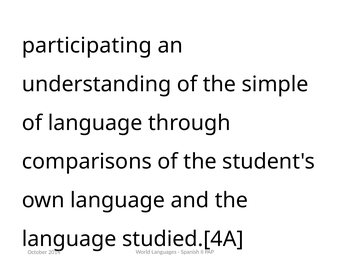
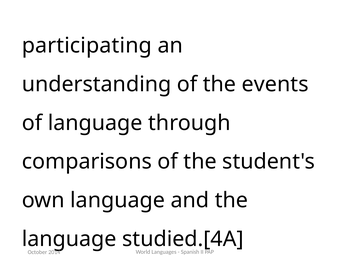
simple: simple -> events
